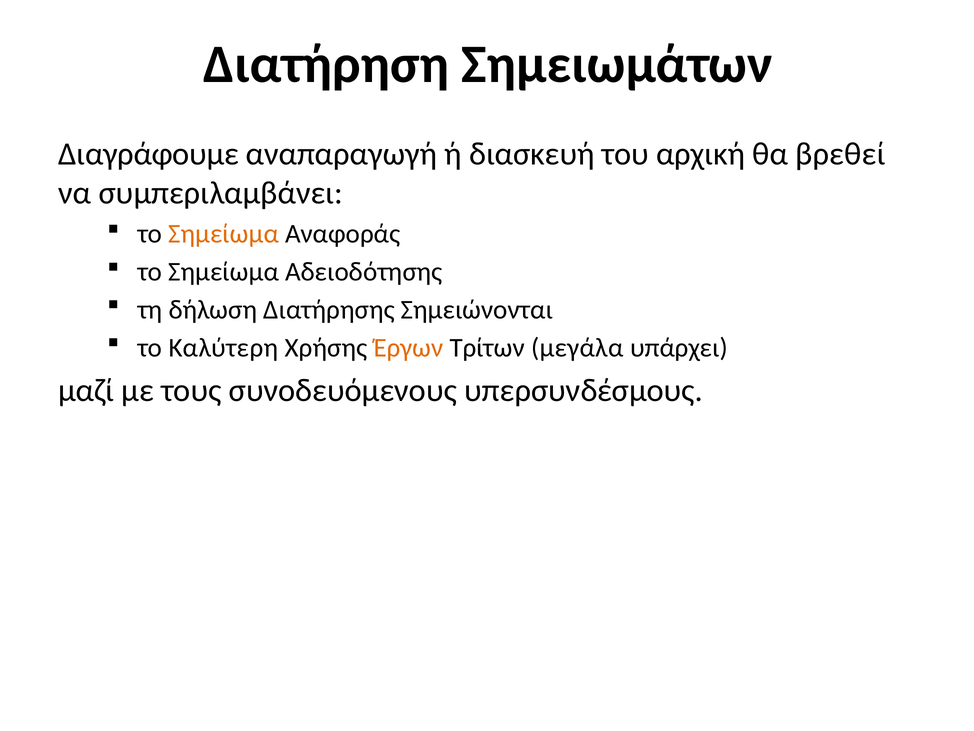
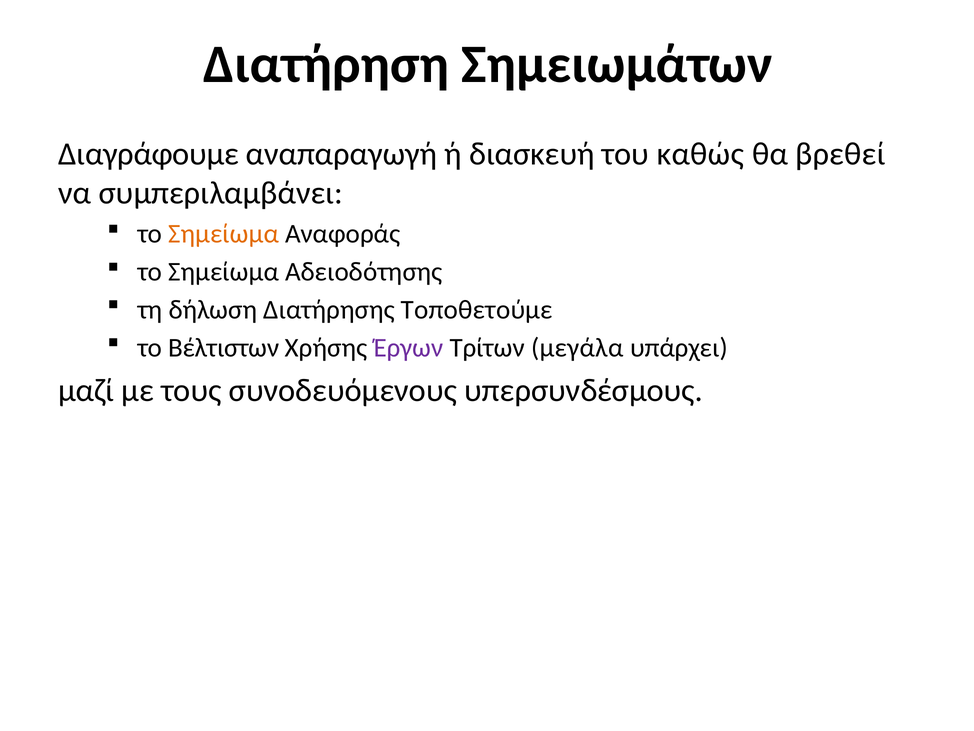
αρχική: αρχική -> καθώς
Σημειώνονται: Σημειώνονται -> Τοποθετούμε
Καλύτερη: Καλύτερη -> Βέλτιστων
Έργων colour: orange -> purple
